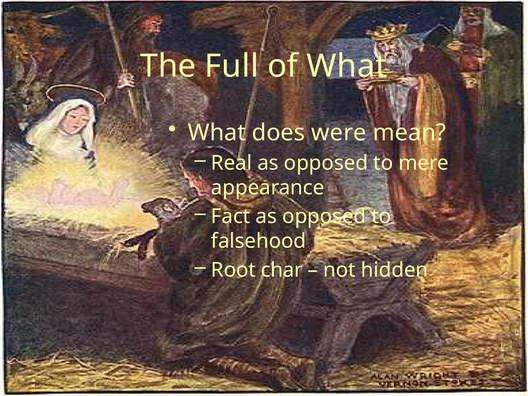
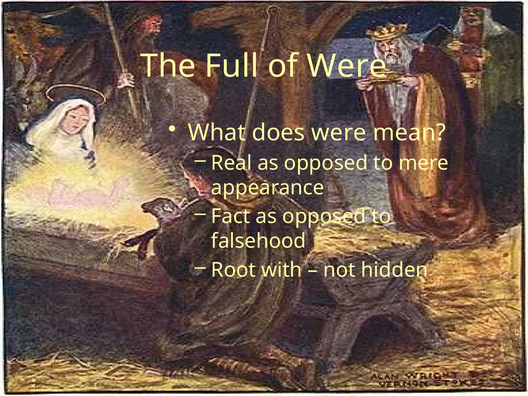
of What: What -> Were
char: char -> with
